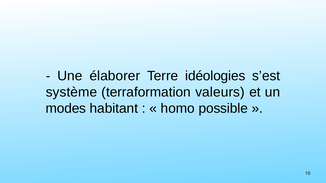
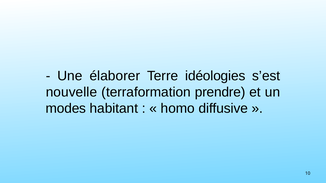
système: système -> nouvelle
valeurs: valeurs -> prendre
possible: possible -> diffusive
